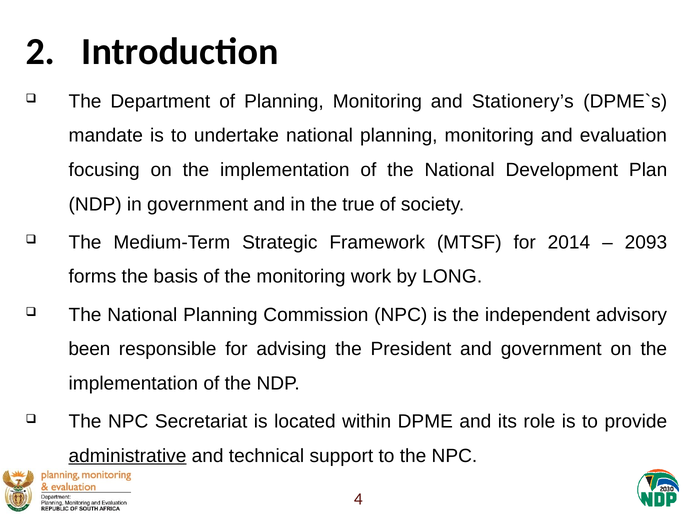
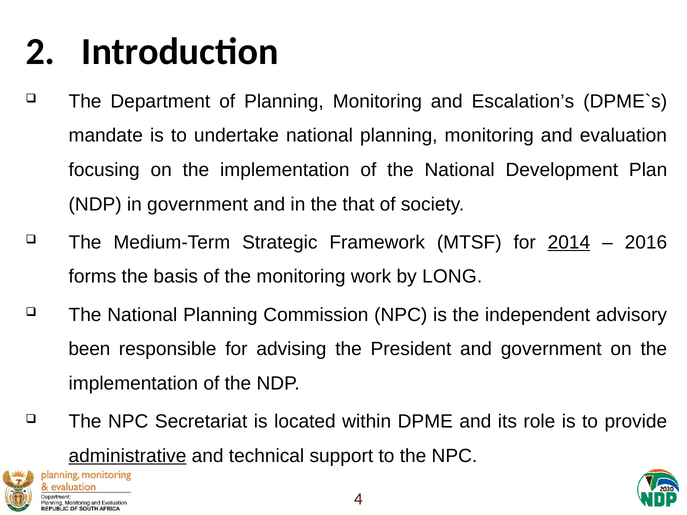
Stationery’s: Stationery’s -> Escalation’s
true: true -> that
2014 underline: none -> present
2093: 2093 -> 2016
